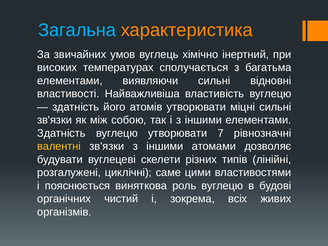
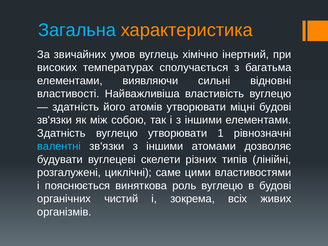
міцні сильні: сильні -> будові
7: 7 -> 1
валентні colour: yellow -> light blue
